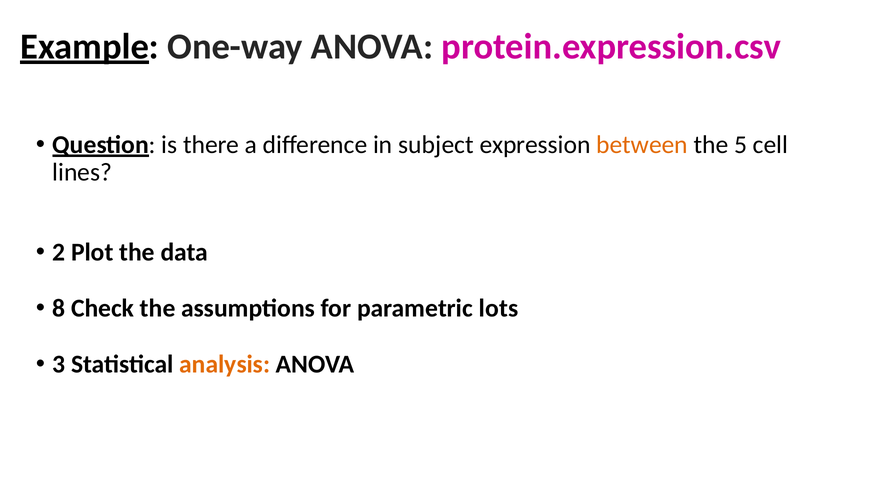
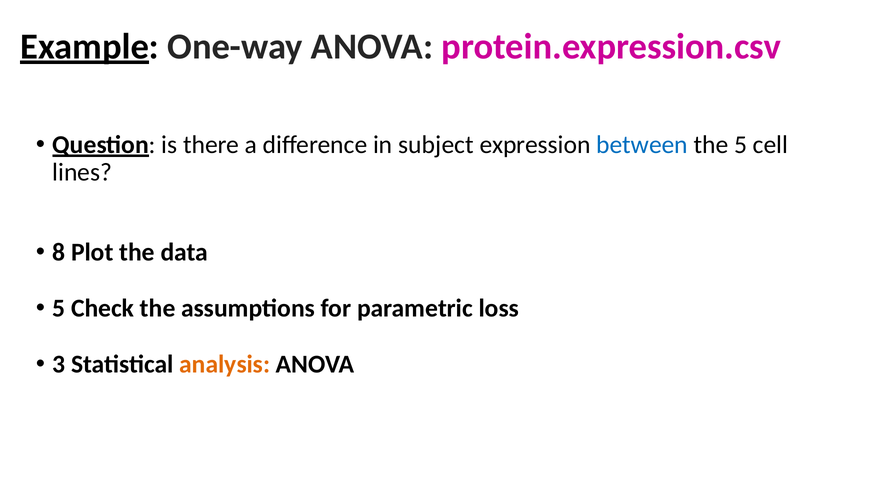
between colour: orange -> blue
2: 2 -> 8
8 at (59, 308): 8 -> 5
lots: lots -> loss
